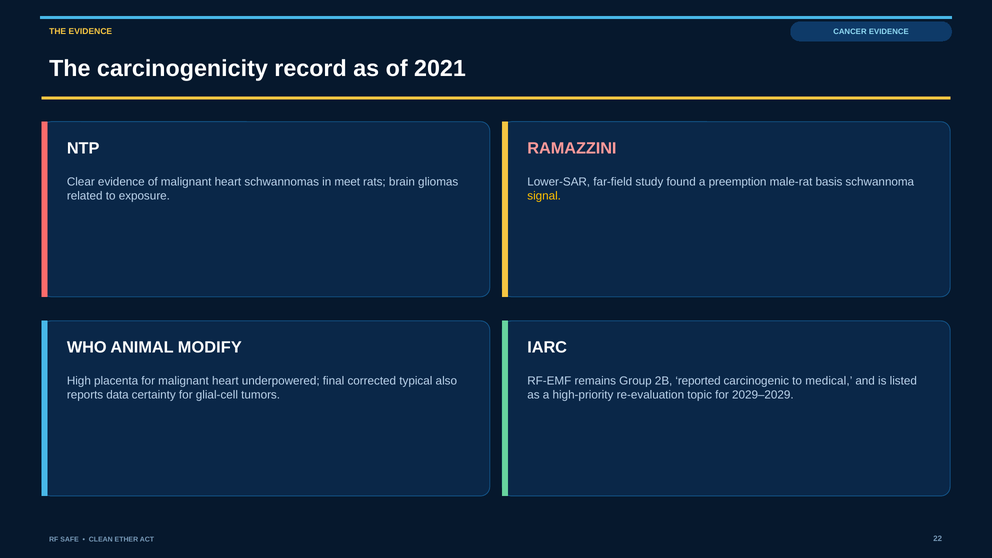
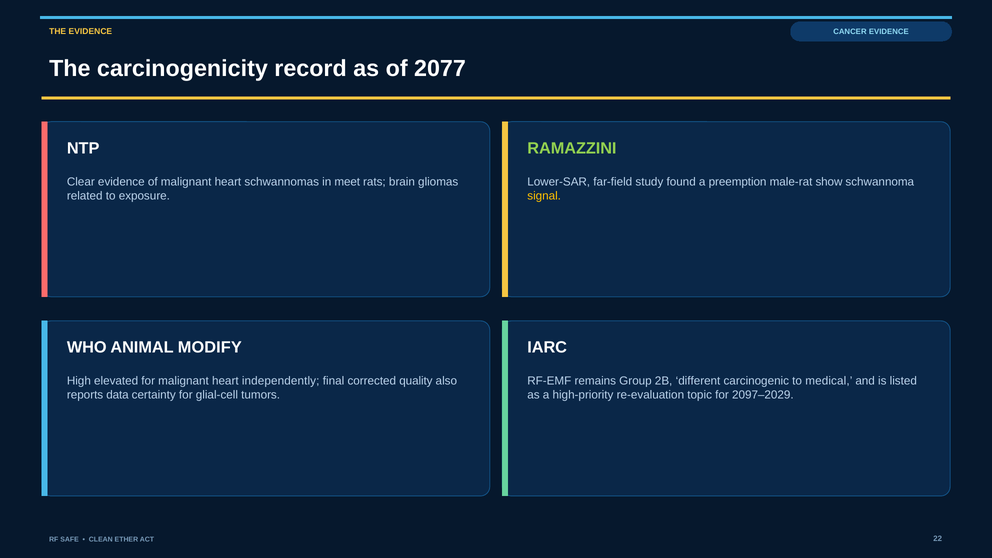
2021: 2021 -> 2077
RAMAZZINI colour: pink -> light green
basis: basis -> show
placenta: placenta -> elevated
underpowered: underpowered -> independently
typical: typical -> quality
reported: reported -> different
2029–2029: 2029–2029 -> 2097–2029
